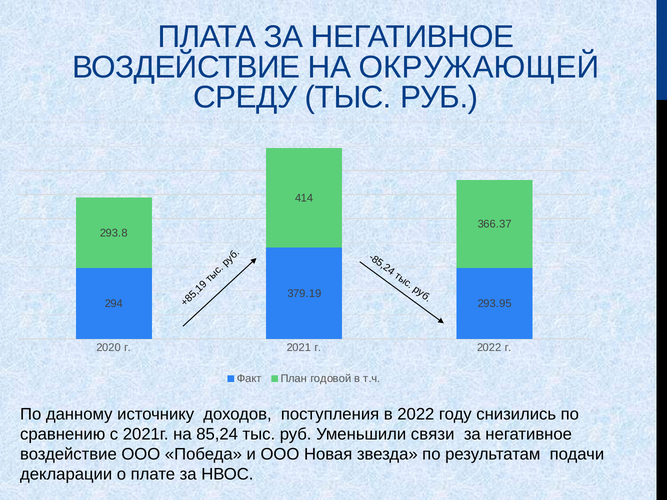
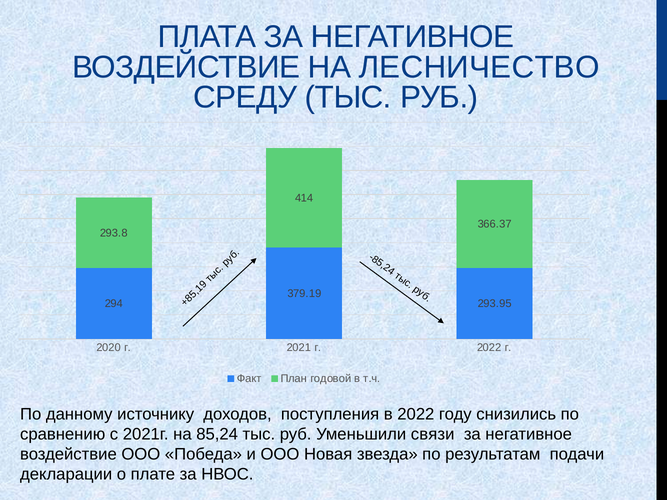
ОКРУЖАЮЩЕЙ: ОКРУЖАЮЩЕЙ -> ЛЕСНИЧЕСТВО
